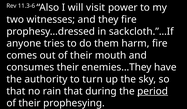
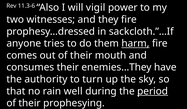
visit: visit -> vigil
harm underline: none -> present
rain that: that -> well
